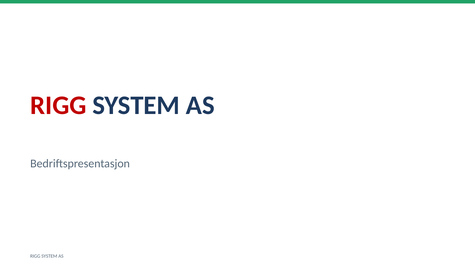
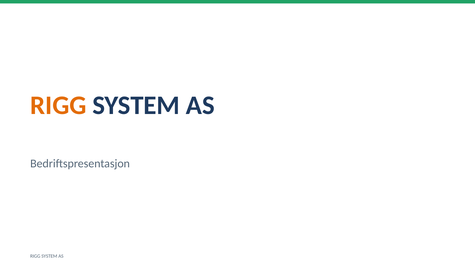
RIGG at (58, 105) colour: red -> orange
